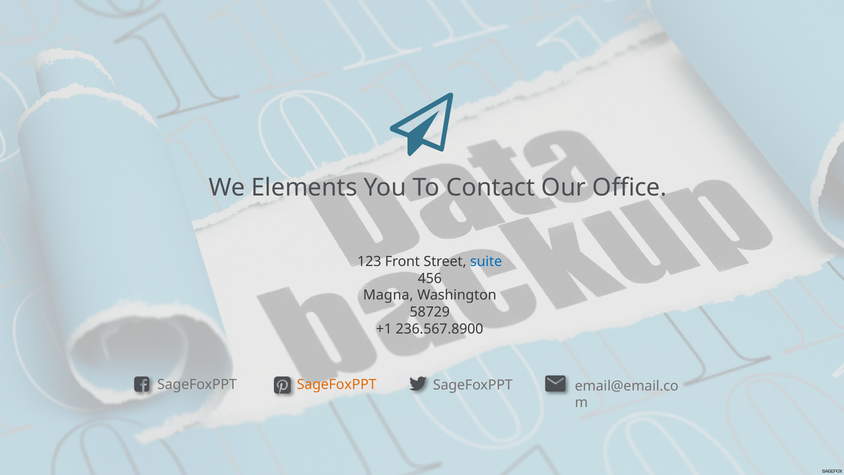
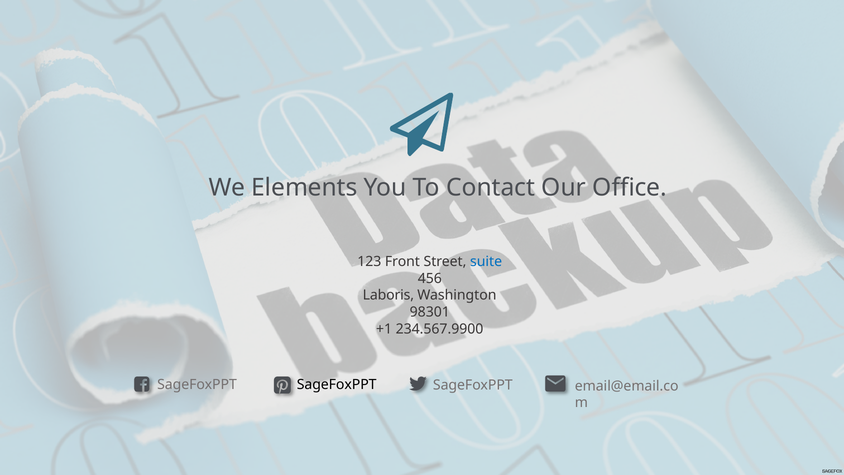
Magna: Magna -> Laboris
58729: 58729 -> 98301
236.567.8900: 236.567.8900 -> 234.567.9900
SageFoxPPT at (337, 384) colour: orange -> black
